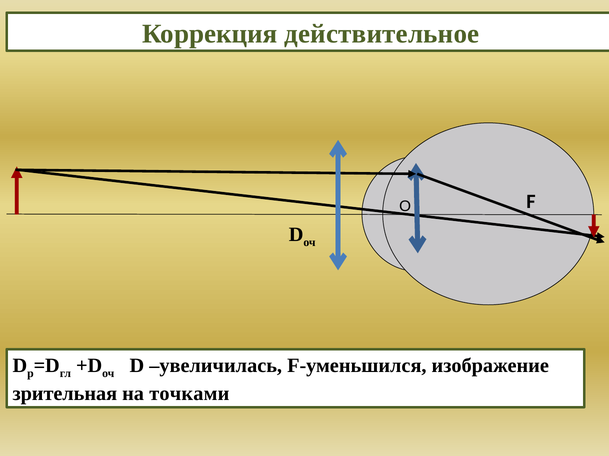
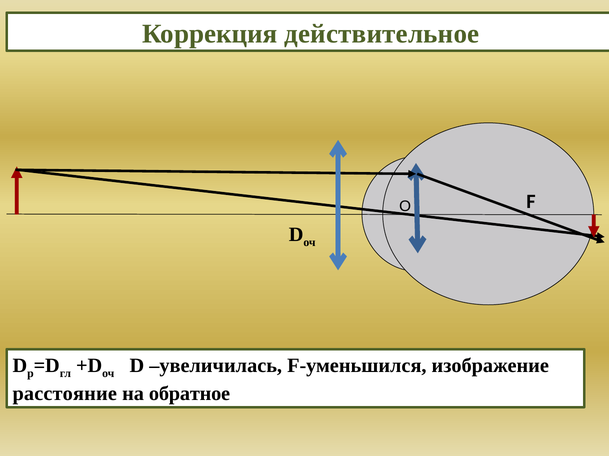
зрительная: зрительная -> расстояние
точками: точками -> обратное
